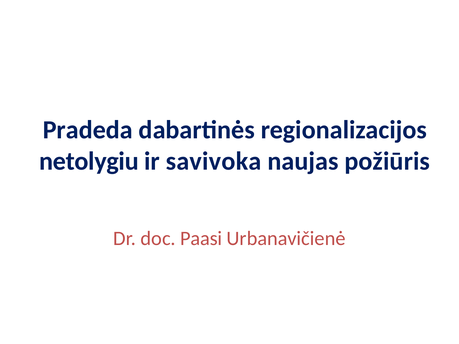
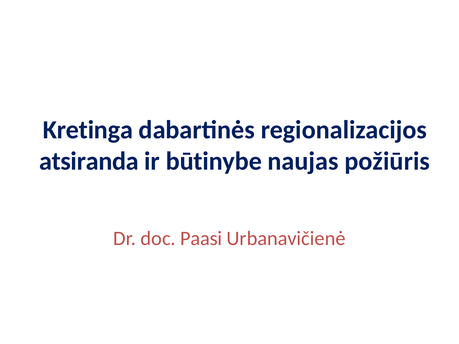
Pradeda: Pradeda -> Kretinga
netolygiu: netolygiu -> atsiranda
savivoka: savivoka -> būtinybe
